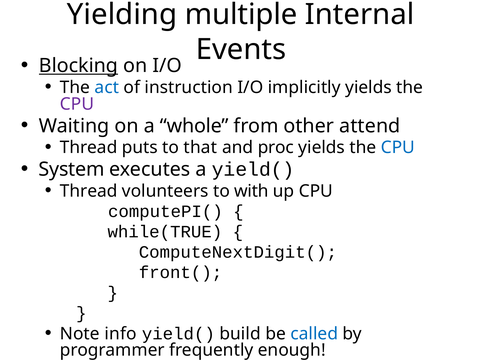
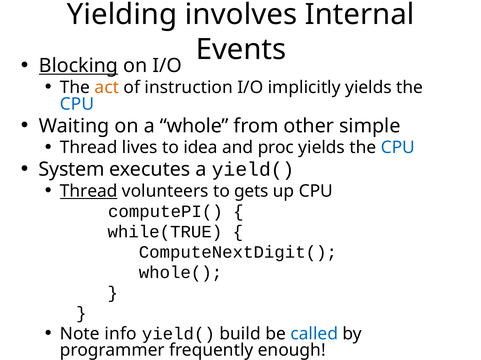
multiple: multiple -> involves
act colour: blue -> orange
CPU at (77, 104) colour: purple -> blue
attend: attend -> simple
puts: puts -> lives
that: that -> idea
Thread at (89, 191) underline: none -> present
with: with -> gets
front(: front( -> whole(
